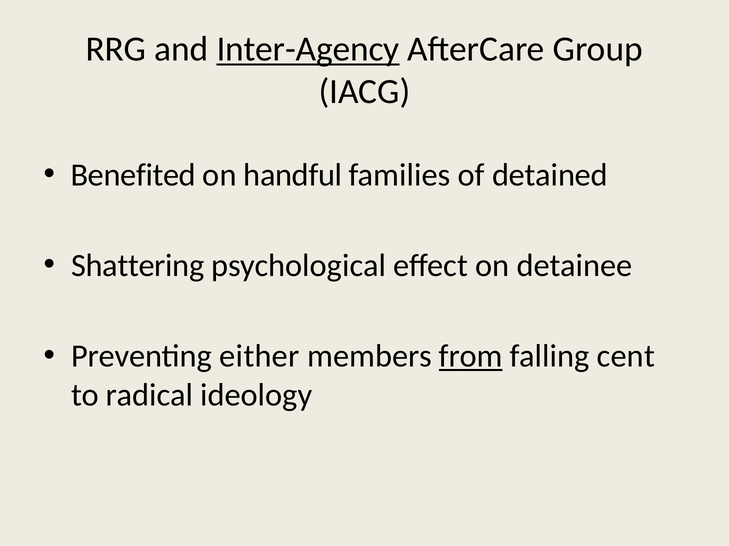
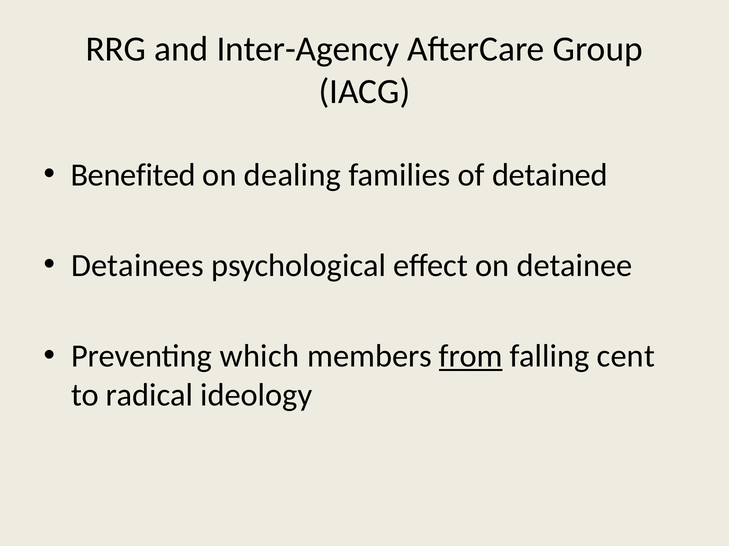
Inter-Agency underline: present -> none
handful: handful -> dealing
Shattering: Shattering -> Detainees
either: either -> which
